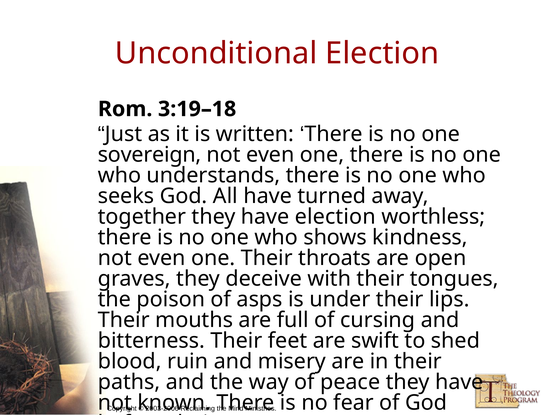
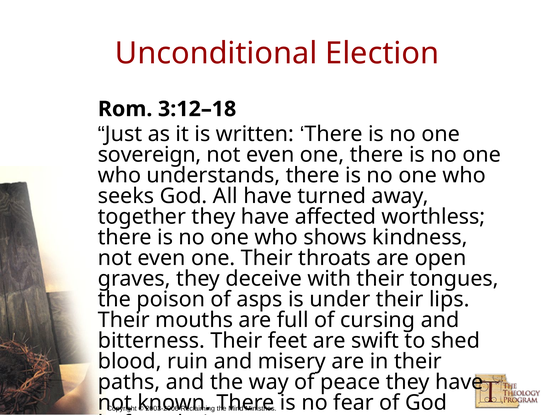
3:19–18: 3:19–18 -> 3:12–18
have election: election -> affected
